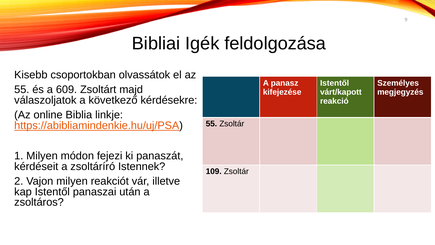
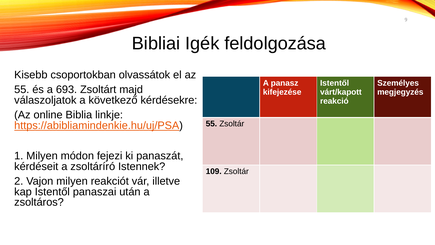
609: 609 -> 693
